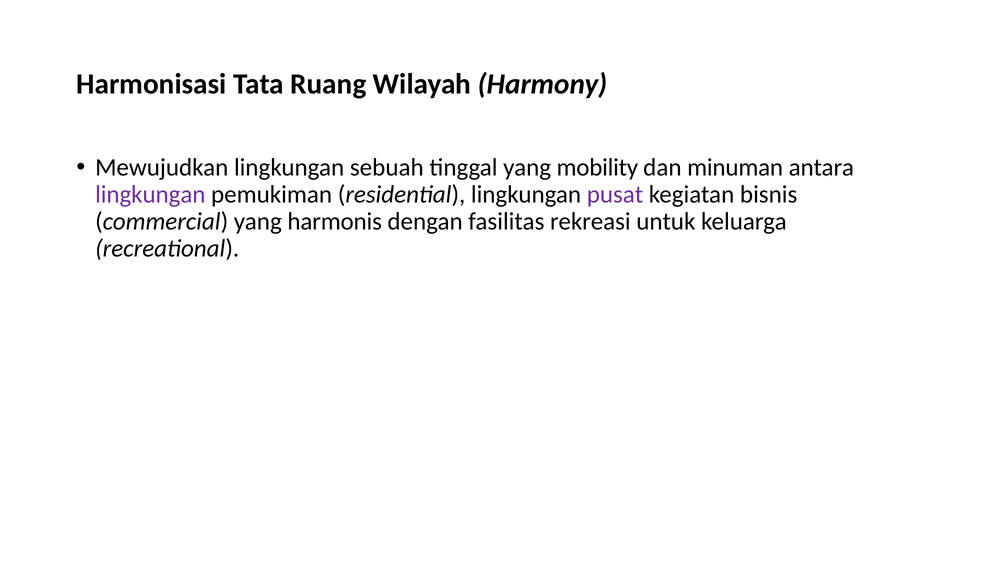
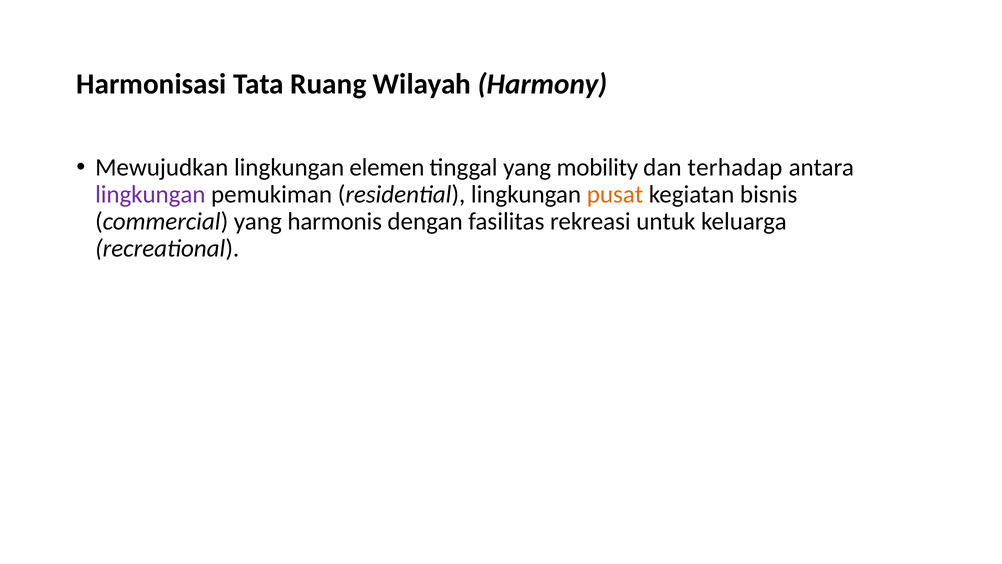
sebuah: sebuah -> elemen
minuman: minuman -> terhadap
pusat colour: purple -> orange
